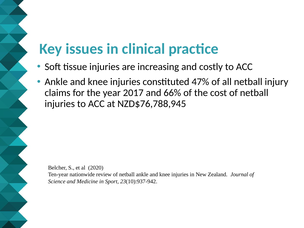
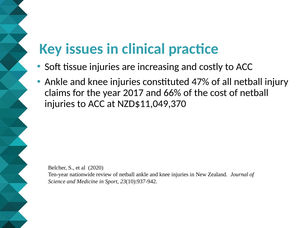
NZD$76,788,945: NZD$76,788,945 -> NZD$11,049,370
